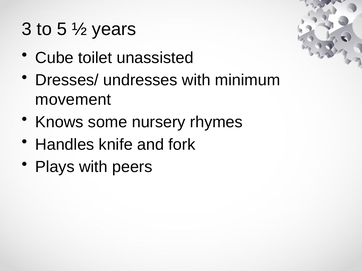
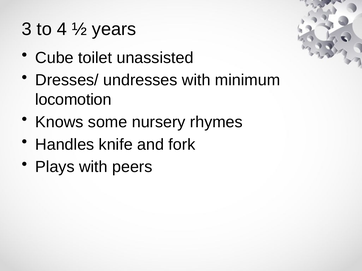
5: 5 -> 4
movement: movement -> locomotion
